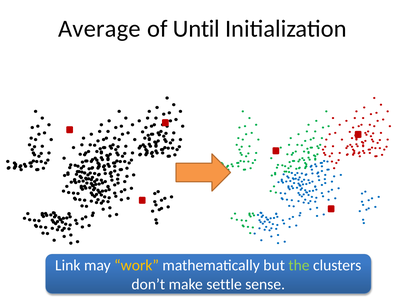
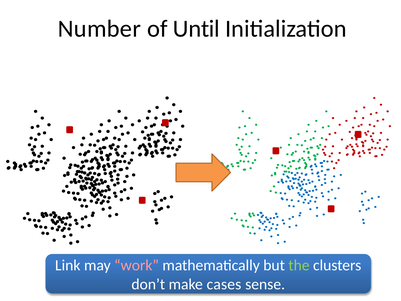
Average: Average -> Number
work colour: yellow -> pink
settle: settle -> cases
